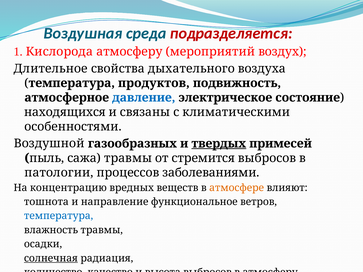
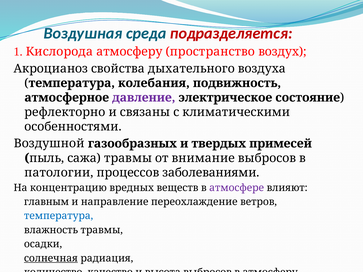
мероприятий: мероприятий -> пространство
Длительное: Длительное -> Акроцианоз
продуктов: продуктов -> колебания
давление colour: blue -> purple
находящихся: находящихся -> рефлекторно
твердых underline: present -> none
стремится: стремится -> внимание
атмосфере colour: orange -> purple
тошнота: тошнота -> главным
функциональное: функциональное -> переохлаждение
